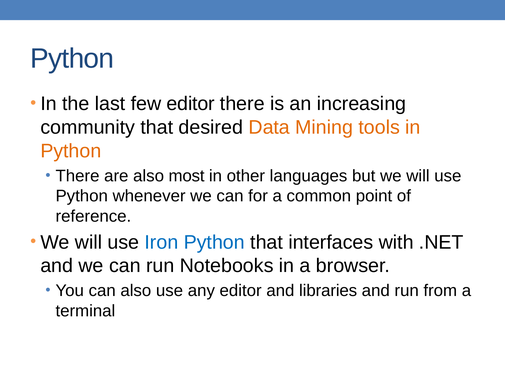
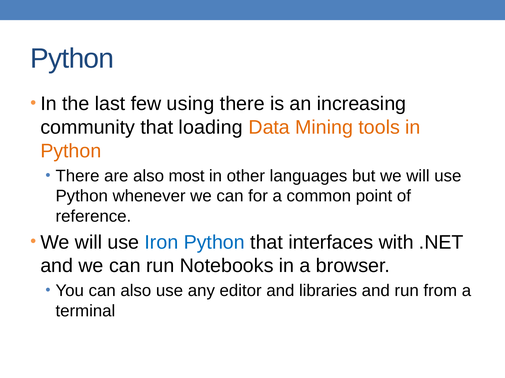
few editor: editor -> using
desired: desired -> loading
